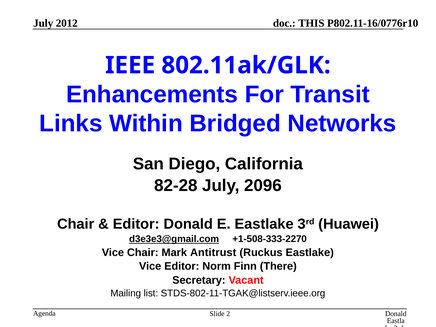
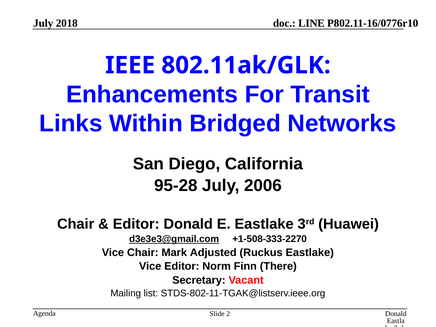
2012: 2012 -> 2018
THIS: THIS -> LINE
82-28: 82-28 -> 95-28
2096: 2096 -> 2006
Antitrust: Antitrust -> Adjusted
